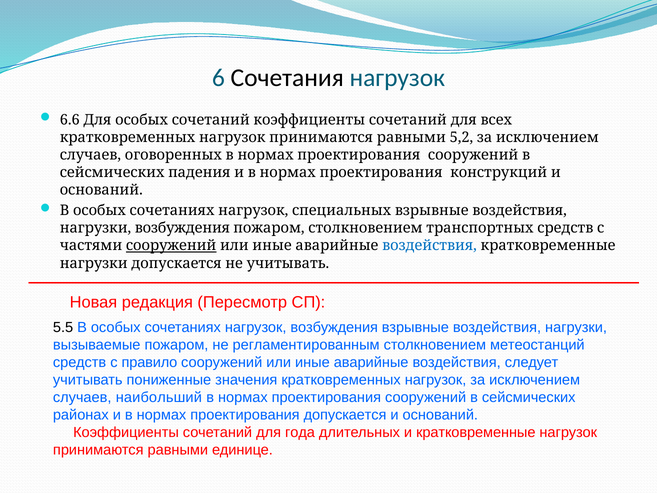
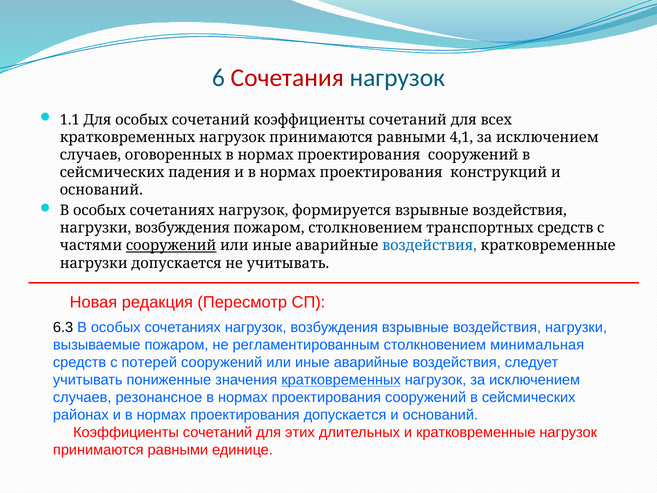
Сочетания colour: black -> red
6.6: 6.6 -> 1.1
5,2: 5,2 -> 4,1
специальных: специальных -> формируется
5.5: 5.5 -> 6.3
метеостанций: метеостанций -> минимальная
правило: правило -> потерей
кратковременных at (341, 380) underline: none -> present
наибольший: наибольший -> резонансное
года: года -> этих
